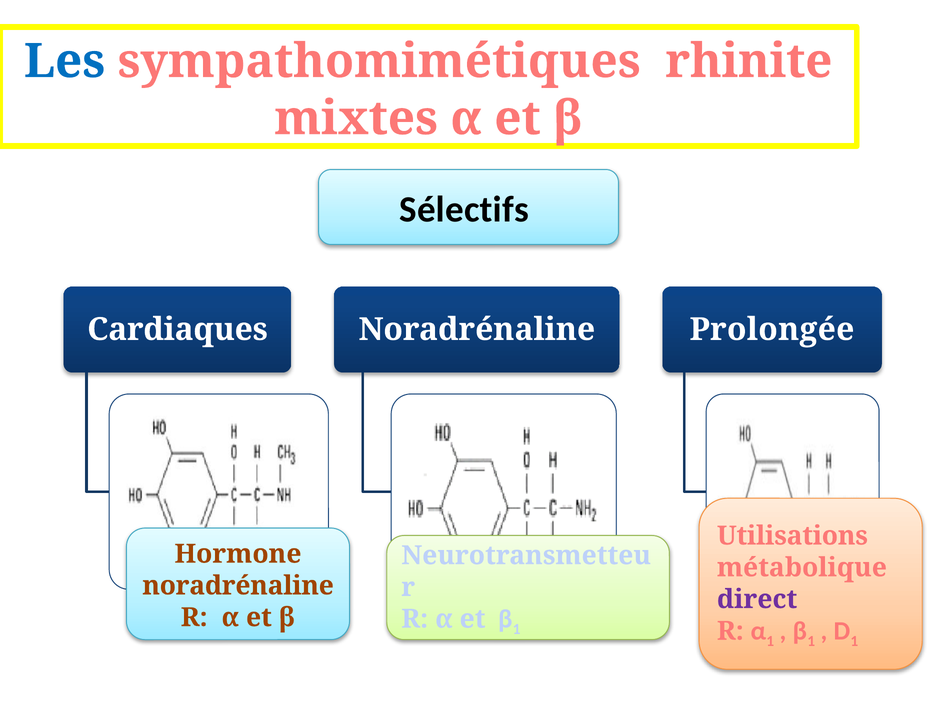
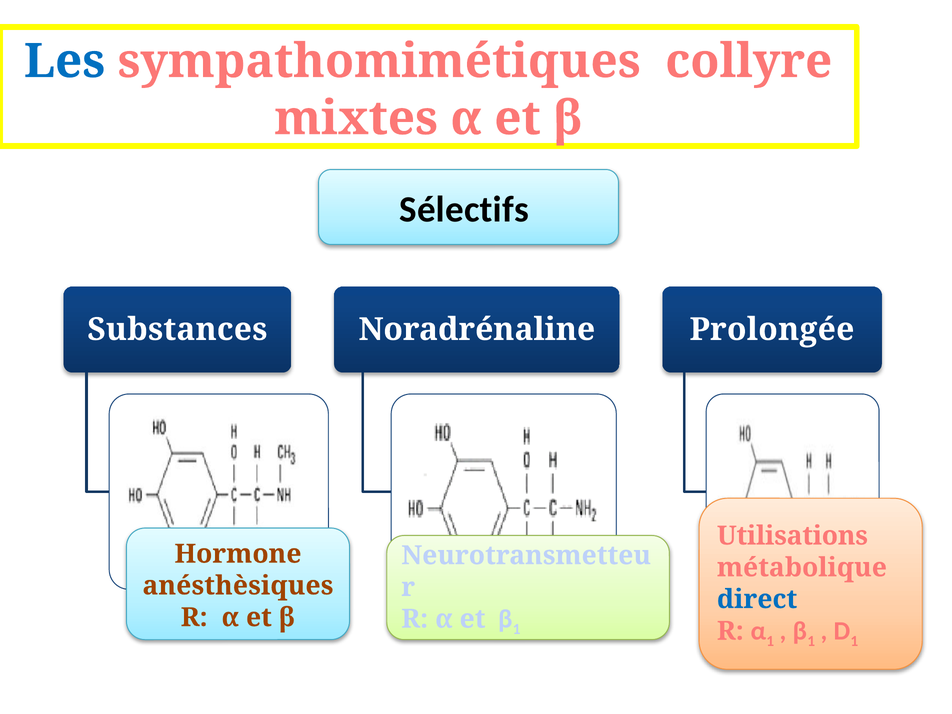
rhinite: rhinite -> collyre
Cardiaques: Cardiaques -> Substances
noradrénaline at (238, 586): noradrénaline -> anésthèsiques
direct colour: purple -> blue
